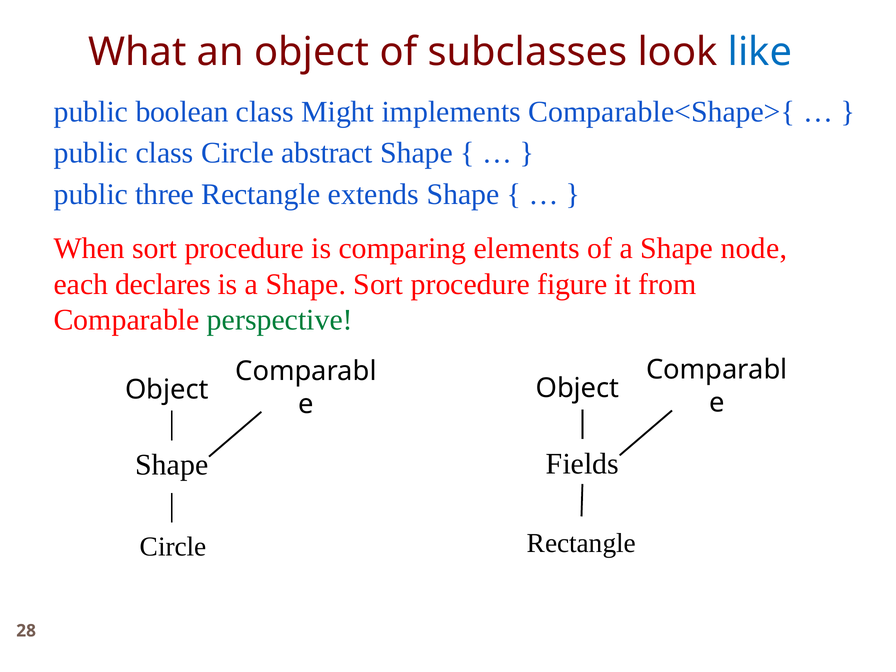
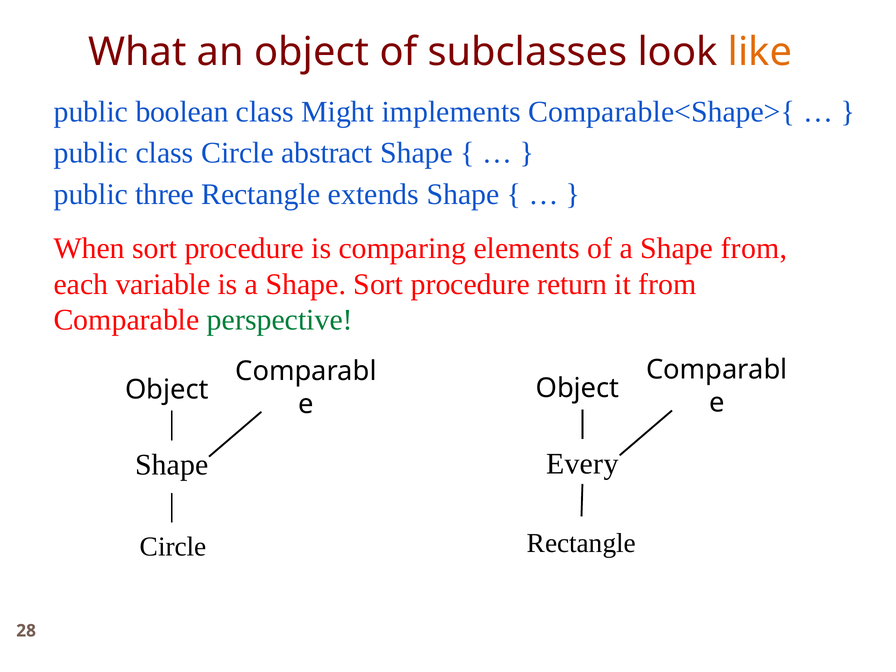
like colour: blue -> orange
Shape node: node -> from
declares: declares -> variable
figure: figure -> return
Fields: Fields -> Every
